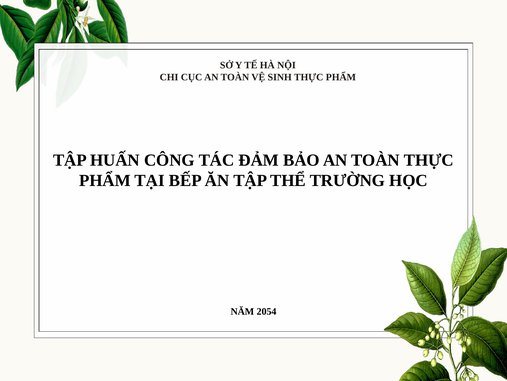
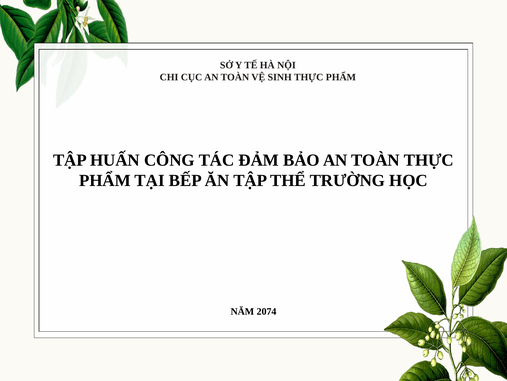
2054: 2054 -> 2074
